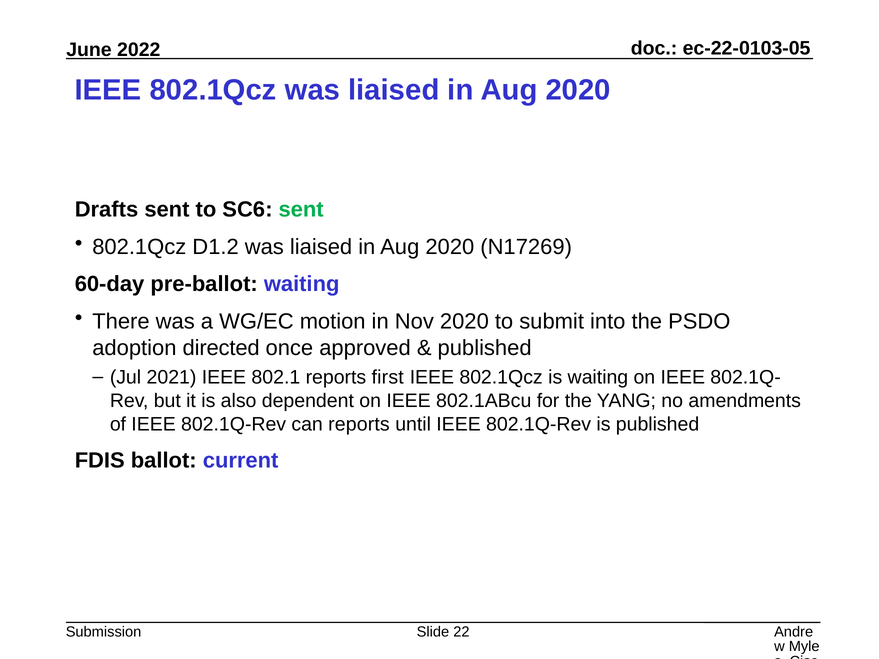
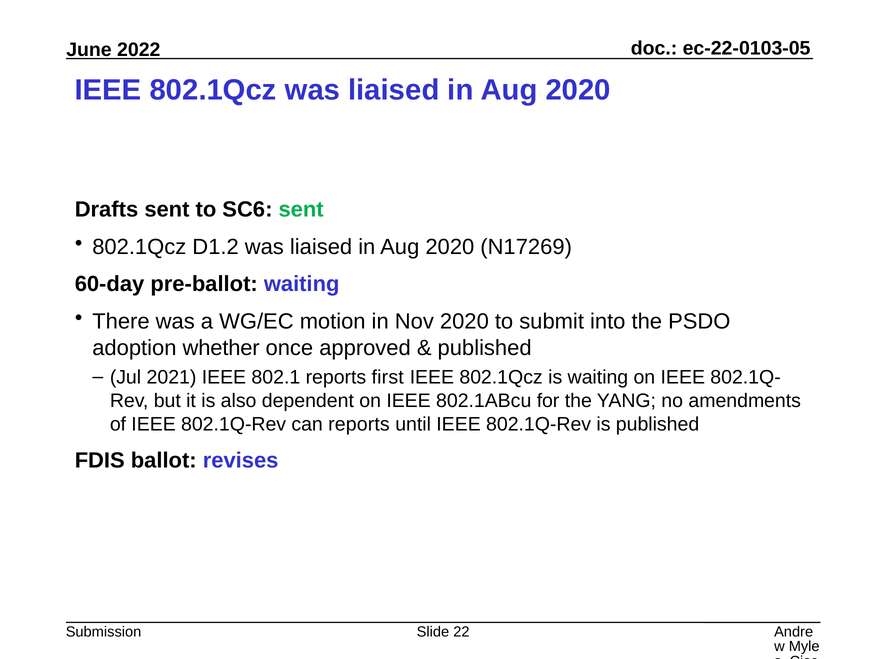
directed: directed -> whether
current: current -> revises
